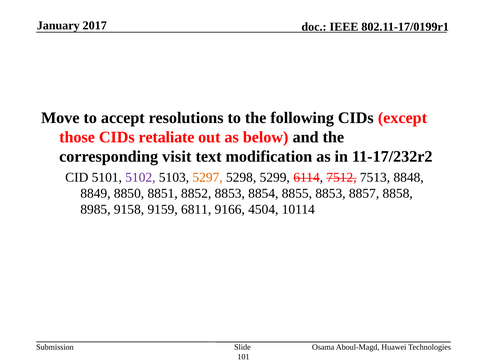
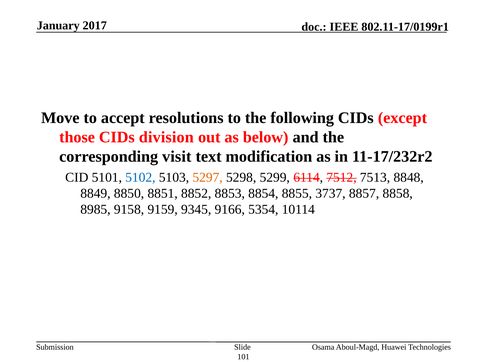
retaliate: retaliate -> division
5102 colour: purple -> blue
8855 8853: 8853 -> 3737
6811: 6811 -> 9345
4504: 4504 -> 5354
